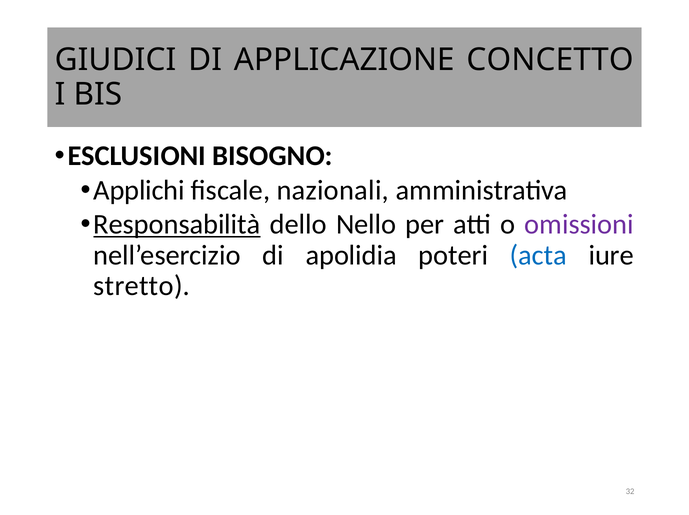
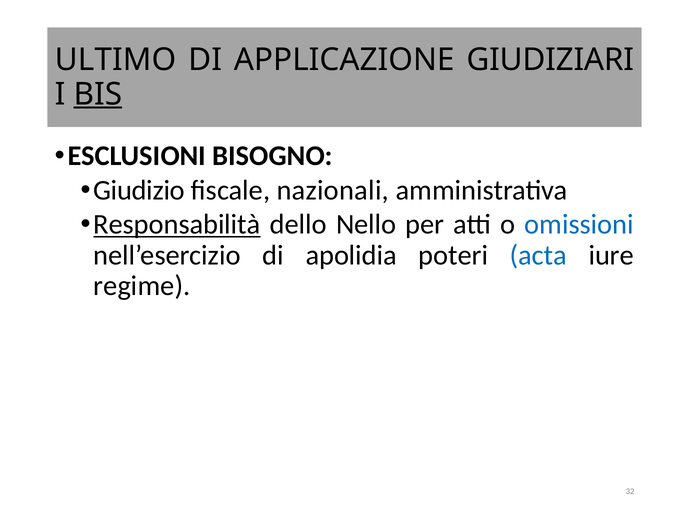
GIUDICI: GIUDICI -> ULTIMO
CONCETTO: CONCETTO -> GIUDIZIARI
BIS underline: none -> present
Applichi: Applichi -> Giudizio
omissioni colour: purple -> blue
stretto: stretto -> regime
